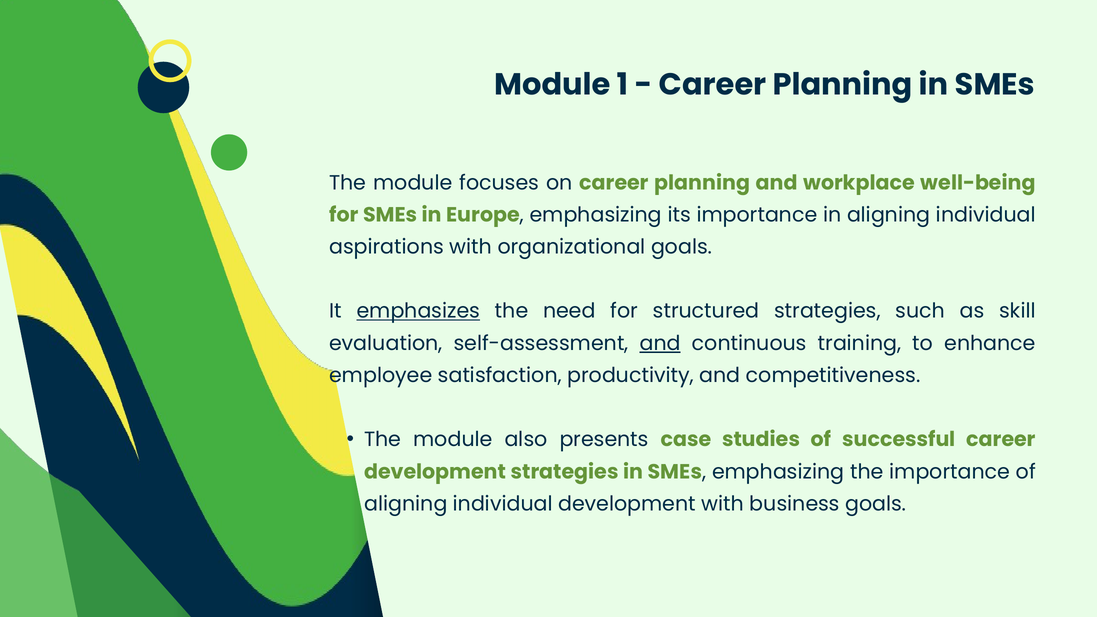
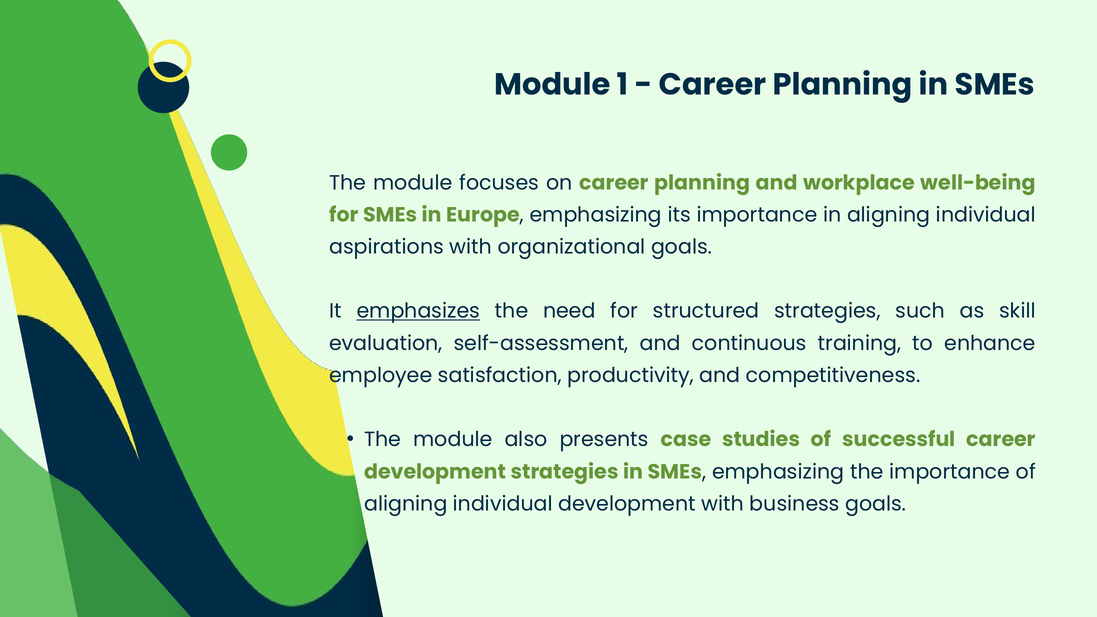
and at (660, 343) underline: present -> none
